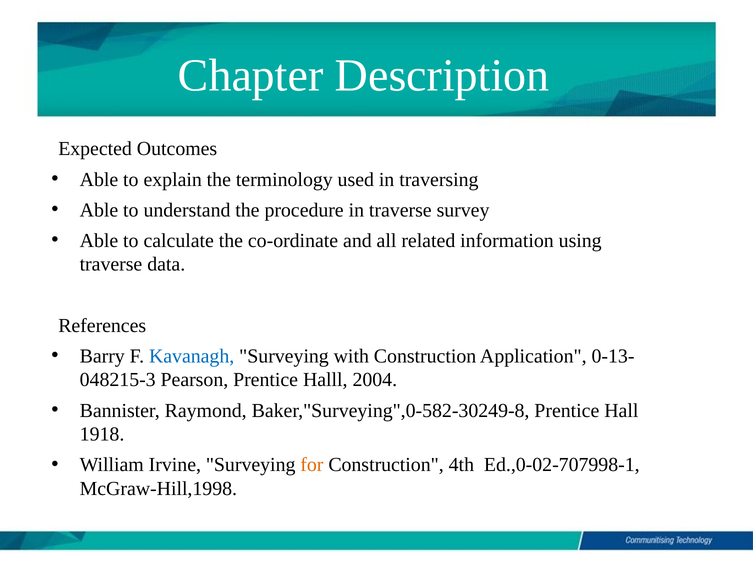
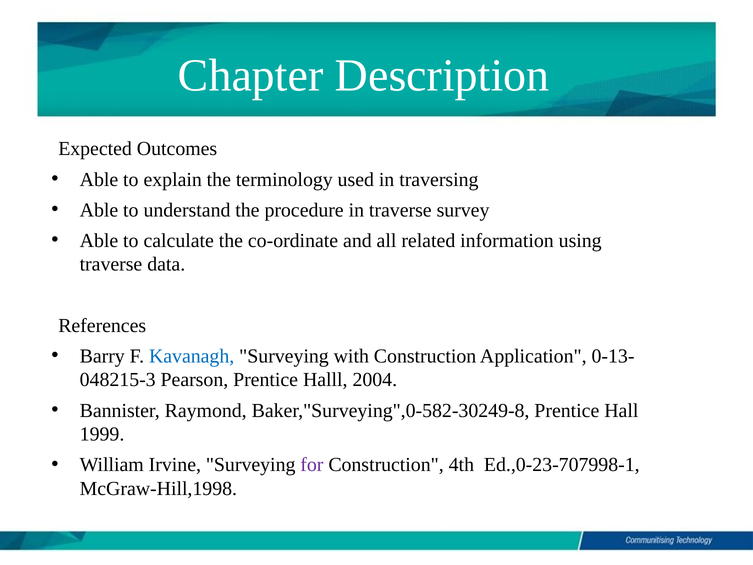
1918: 1918 -> 1999
for colour: orange -> purple
Ed.,0-02-707998-1: Ed.,0-02-707998-1 -> Ed.,0-23-707998-1
